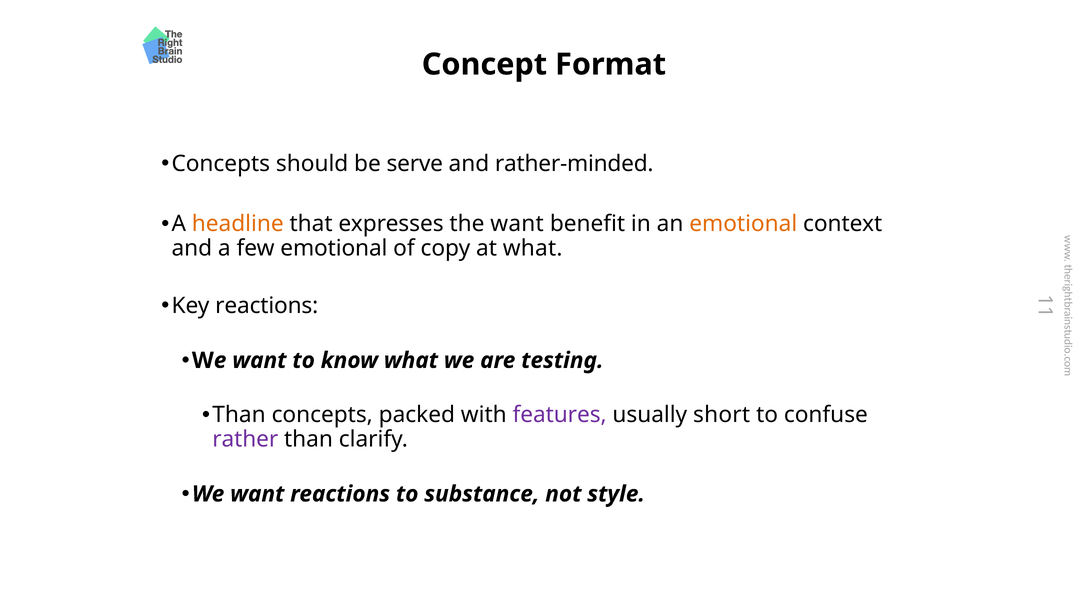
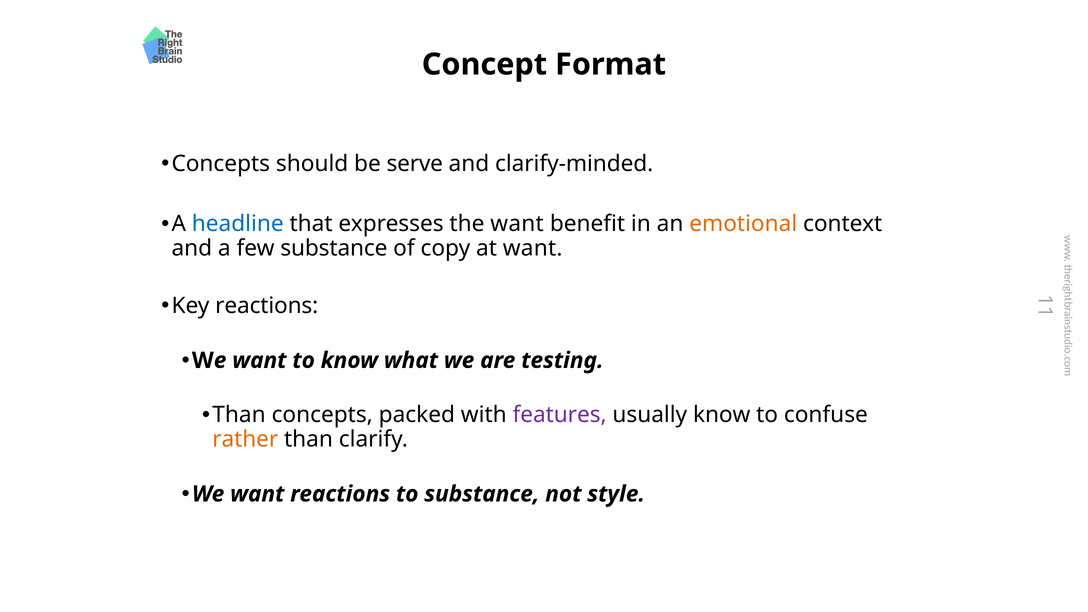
rather-minded: rather-minded -> clarify-minded
headline colour: orange -> blue
few emotional: emotional -> substance
at what: what -> want
usually short: short -> know
rather colour: purple -> orange
